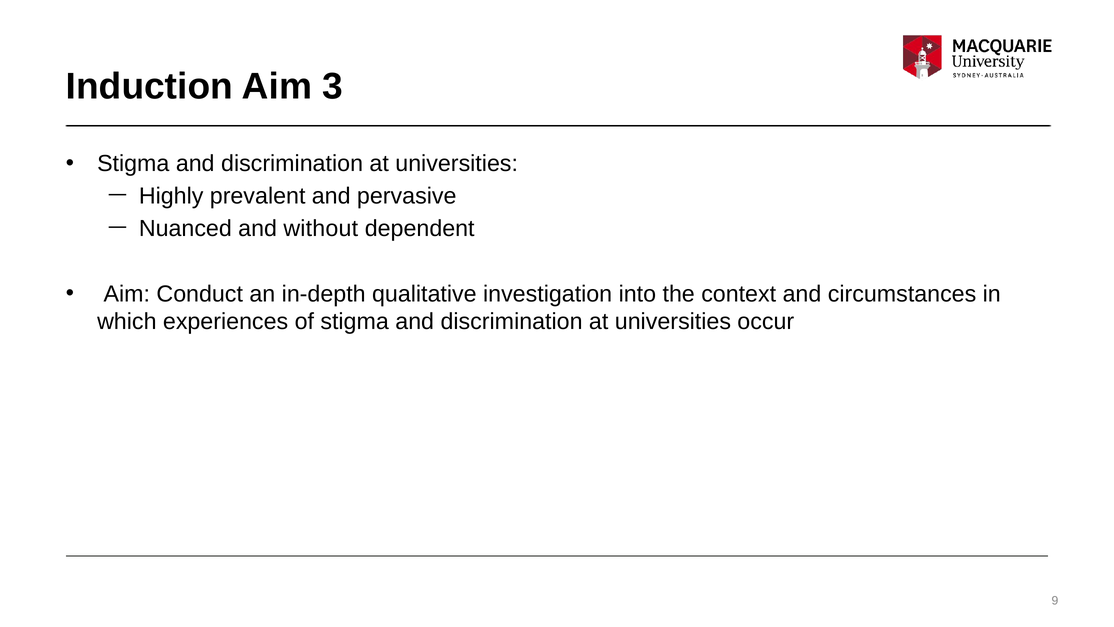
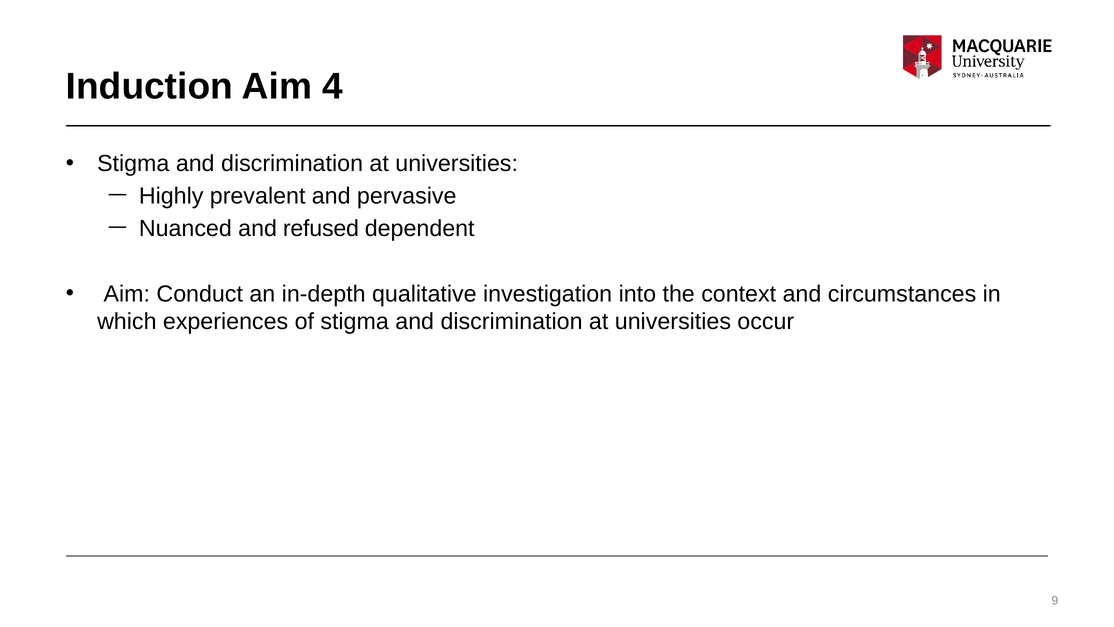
3: 3 -> 4
without: without -> refused
